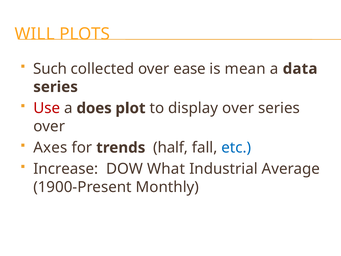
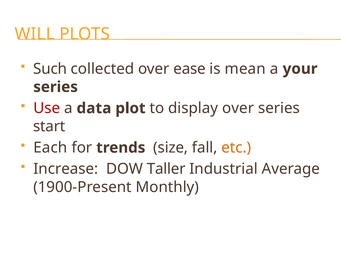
data: data -> your
does: does -> data
over at (49, 126): over -> start
Axes: Axes -> Each
half: half -> size
etc colour: blue -> orange
What: What -> Taller
